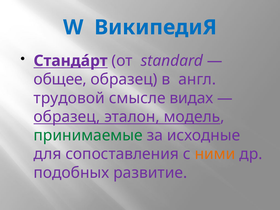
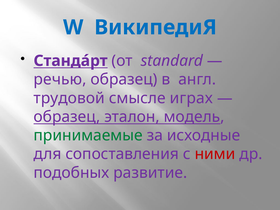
общее: общее -> речью
видах: видах -> играх
ними colour: orange -> red
